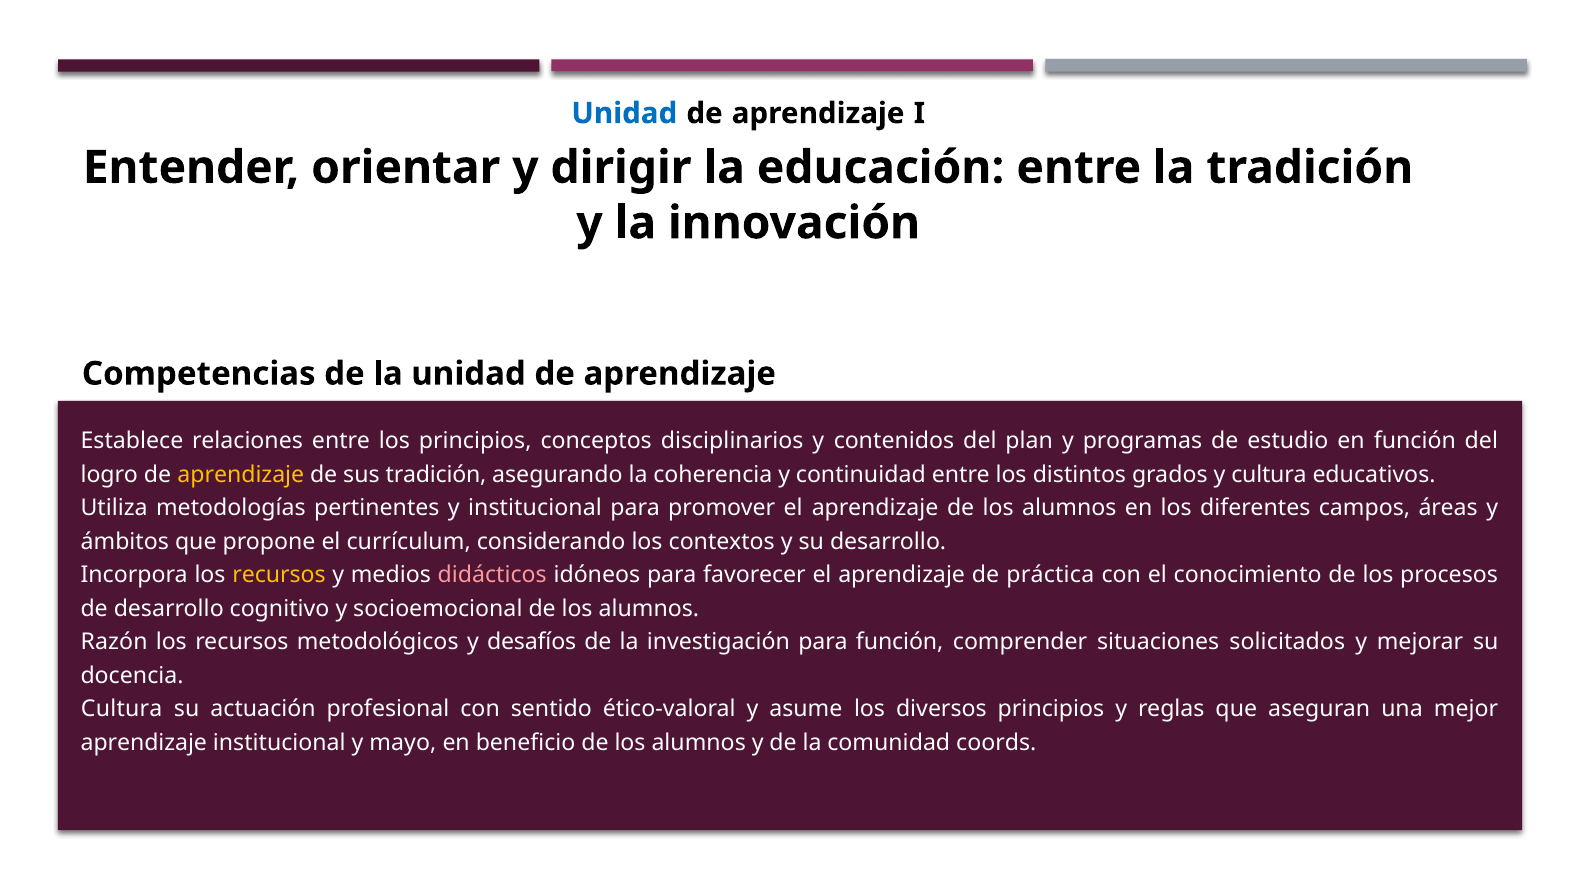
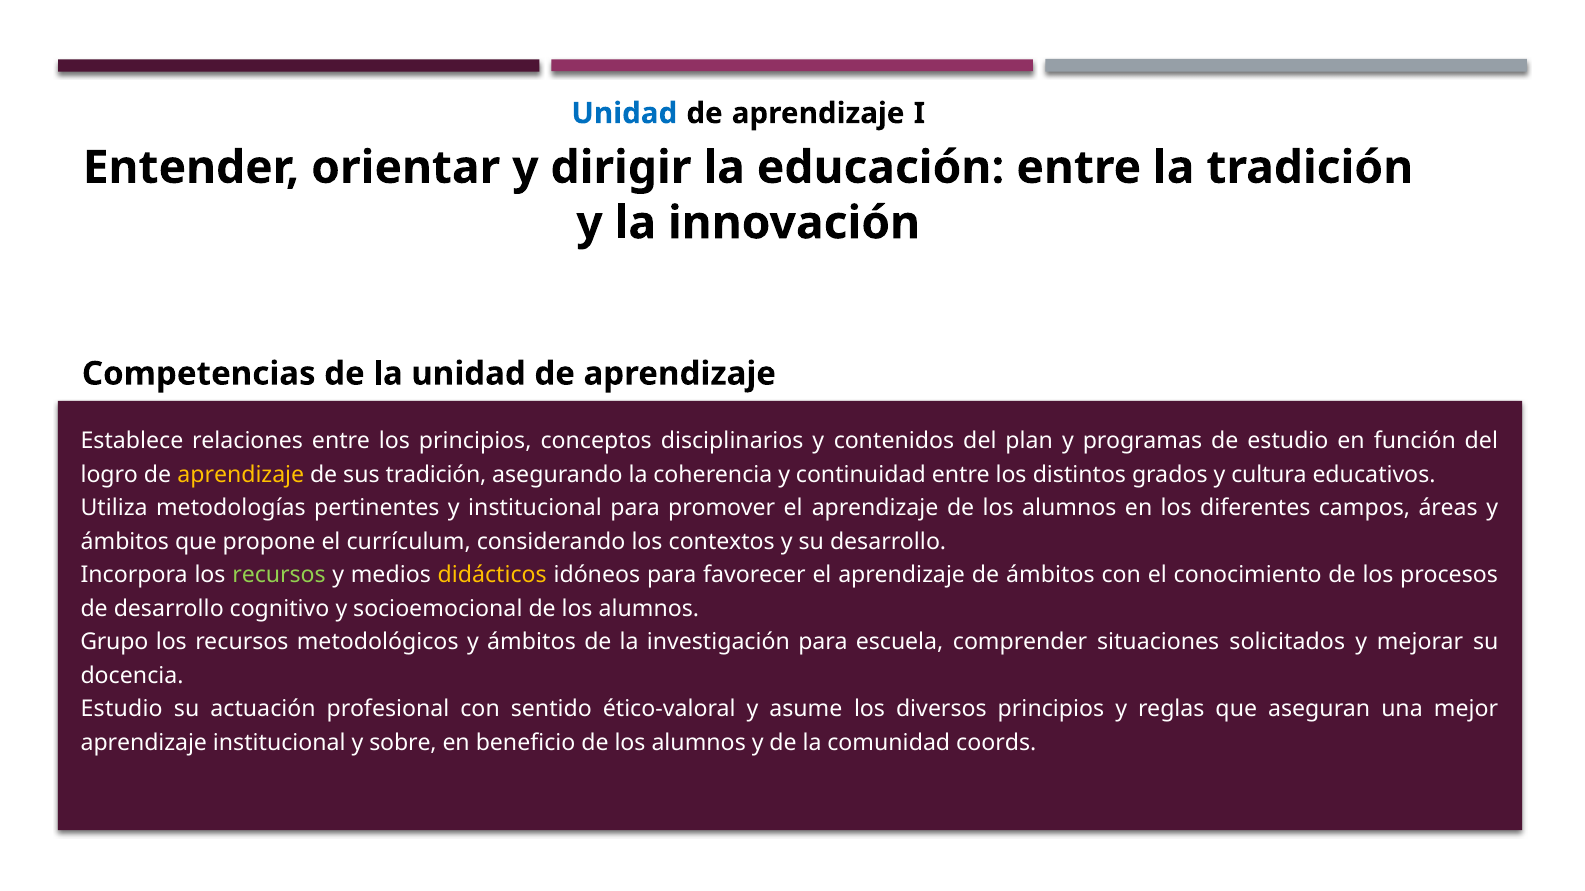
recursos at (279, 575) colour: yellow -> light green
didácticos colour: pink -> yellow
de práctica: práctica -> ámbitos
Razón: Razón -> Grupo
metodológicos y desafíos: desafíos -> ámbitos
para función: función -> escuela
Cultura at (122, 710): Cultura -> Estudio
mayo: mayo -> sobre
